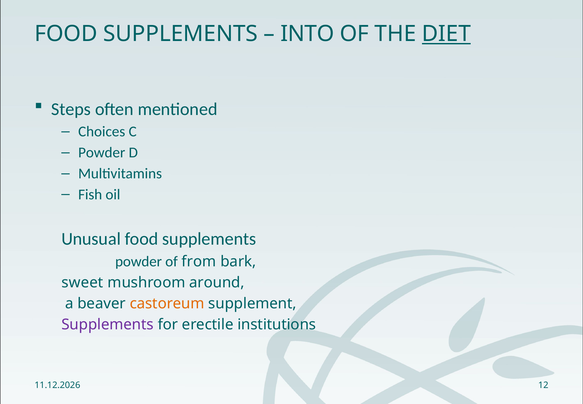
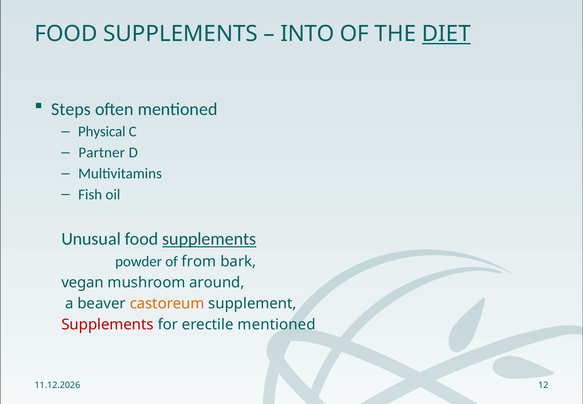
Choices: Choices -> Physical
Powder at (102, 153): Powder -> Partner
supplements at (209, 239) underline: none -> present
sweet: sweet -> vegan
Supplements at (108, 324) colour: purple -> red
erectile institutions: institutions -> mentioned
